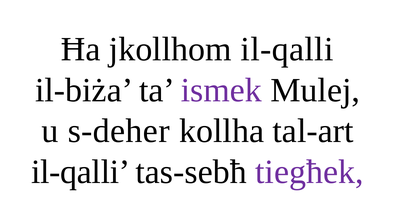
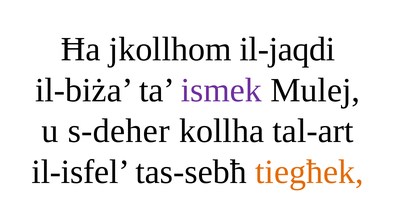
jkollhom il-qalli: il-qalli -> il-jaqdi
il-qalli at (81, 172): il-qalli -> il-isfel
tiegħek colour: purple -> orange
